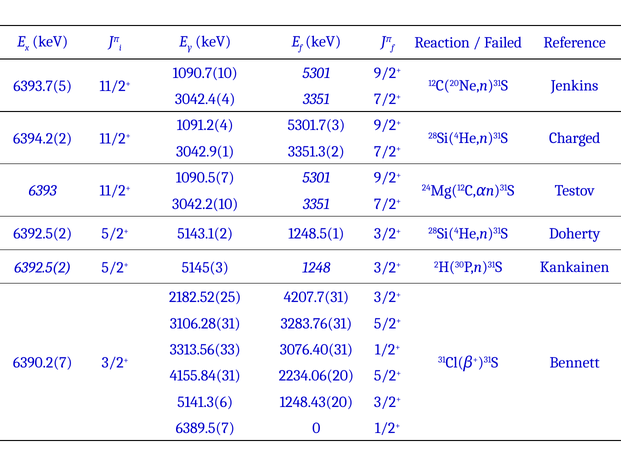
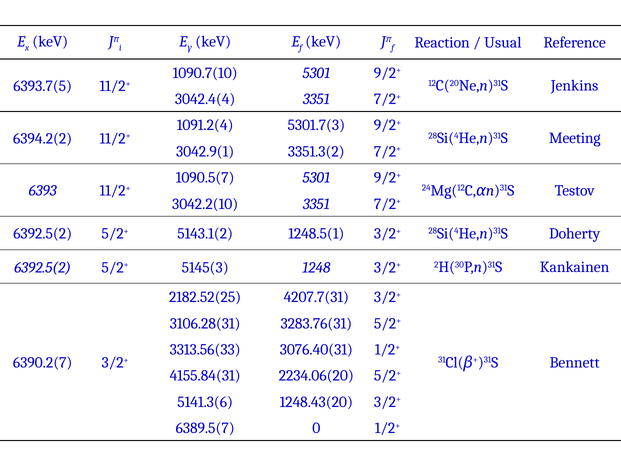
Failed: Failed -> Usual
Charged: Charged -> Meeting
